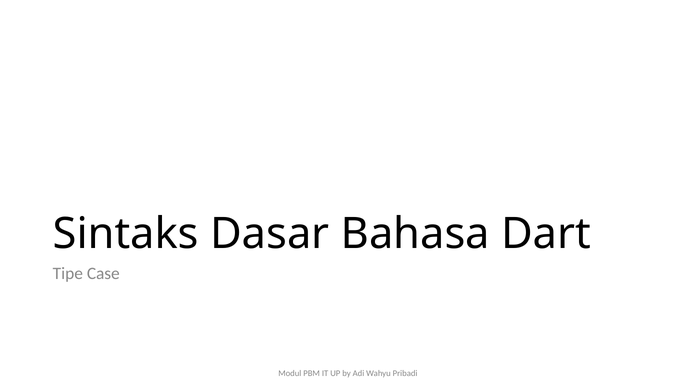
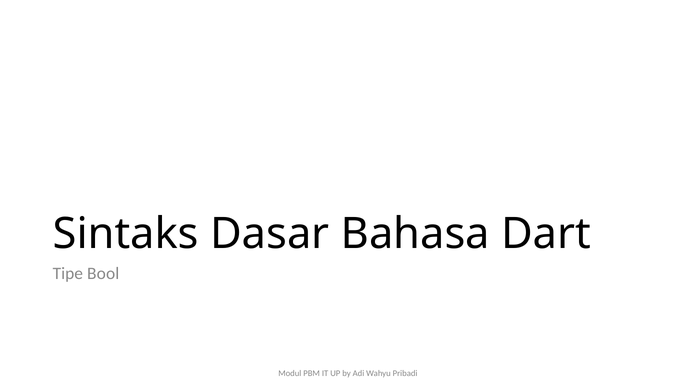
Case: Case -> Bool
